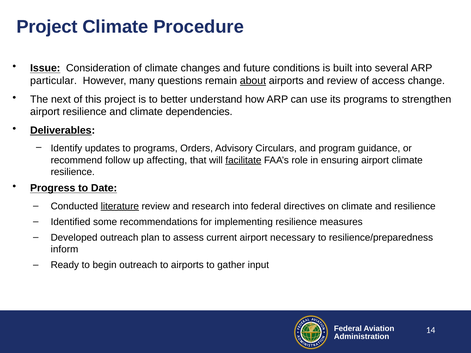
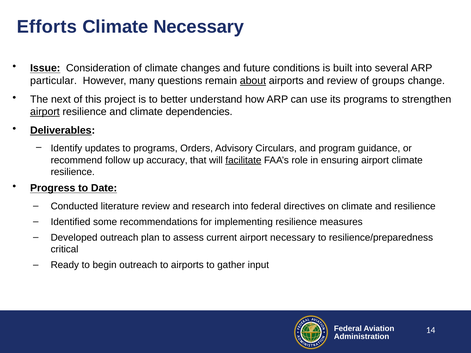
Project at (47, 27): Project -> Efforts
Climate Procedure: Procedure -> Necessary
access: access -> groups
airport at (45, 112) underline: none -> present
affecting: affecting -> accuracy
literature underline: present -> none
inform: inform -> critical
